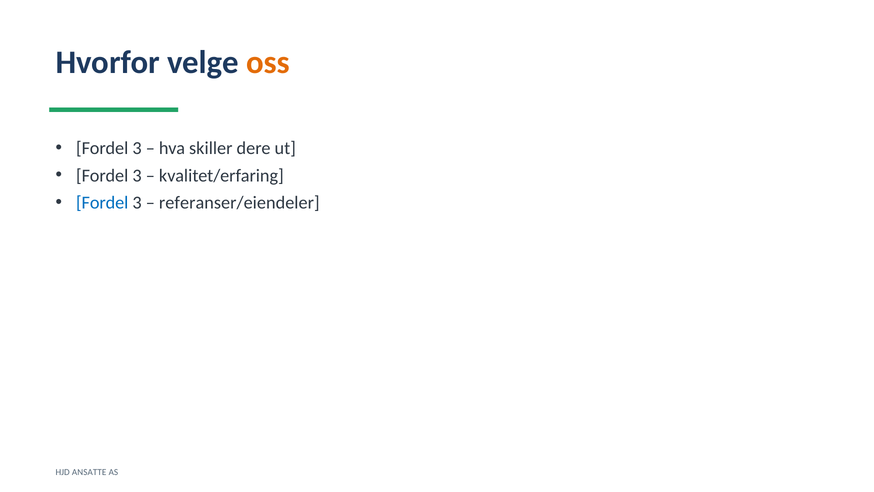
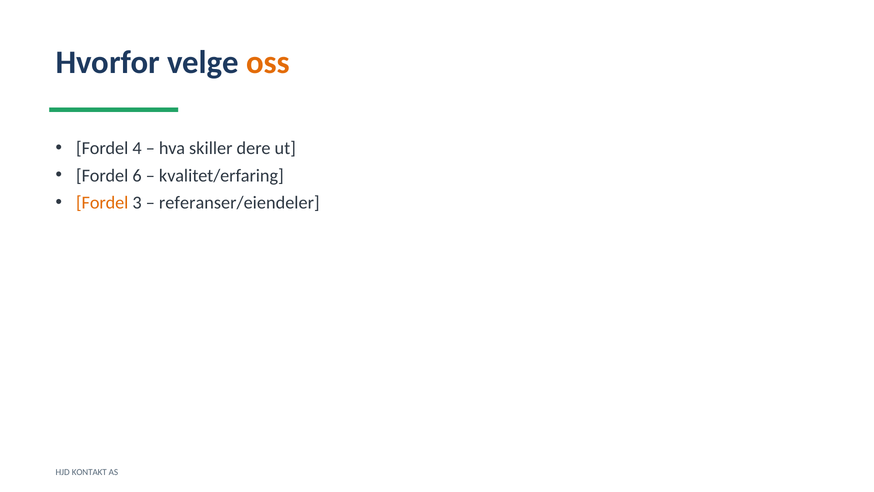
3 at (137, 148): 3 -> 4
3 at (137, 175): 3 -> 6
Fordel at (102, 203) colour: blue -> orange
ANSATTE: ANSATTE -> KONTAKT
